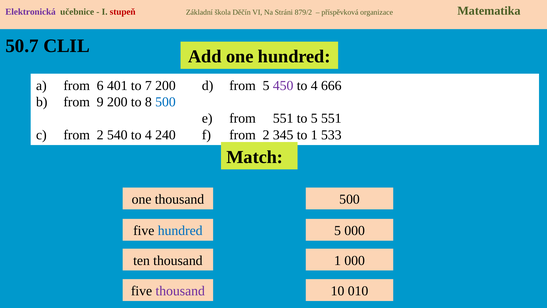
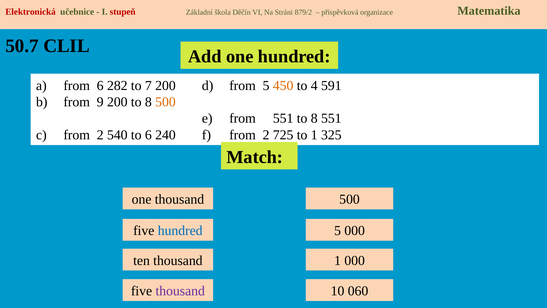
Elektronická colour: purple -> red
401: 401 -> 282
450 colour: purple -> orange
666: 666 -> 591
500 at (165, 102) colour: blue -> orange
551 to 5: 5 -> 8
540 to 4: 4 -> 6
345: 345 -> 725
533: 533 -> 325
010: 010 -> 060
